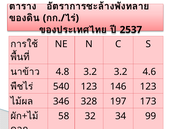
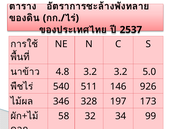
4.6: 4.6 -> 5.0
540 123: 123 -> 511
146 123: 123 -> 926
